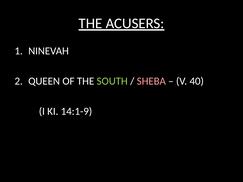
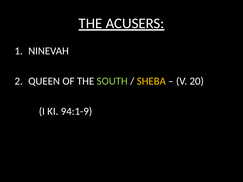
SHEBA colour: pink -> yellow
40: 40 -> 20
14:1-9: 14:1-9 -> 94:1-9
